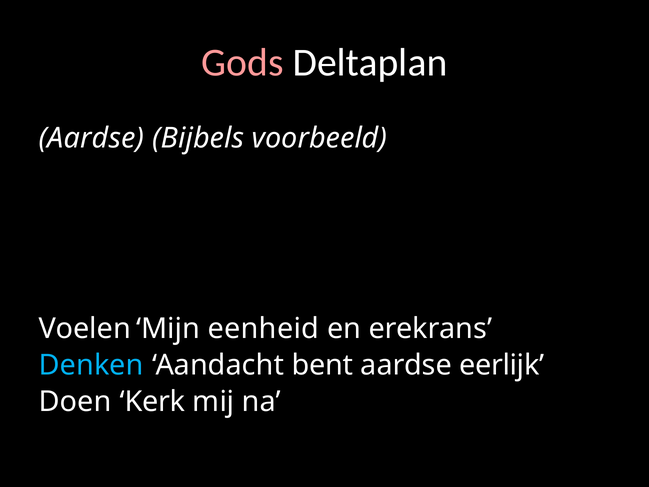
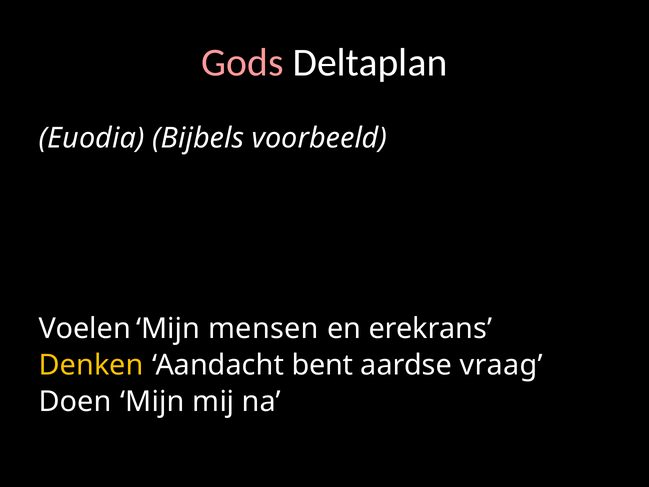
Aardse at (92, 138): Aardse -> Euodia
eenheid: eenheid -> mensen
Denken colour: light blue -> yellow
eerlijk: eerlijk -> vraag
Kerk: Kerk -> Mijn
